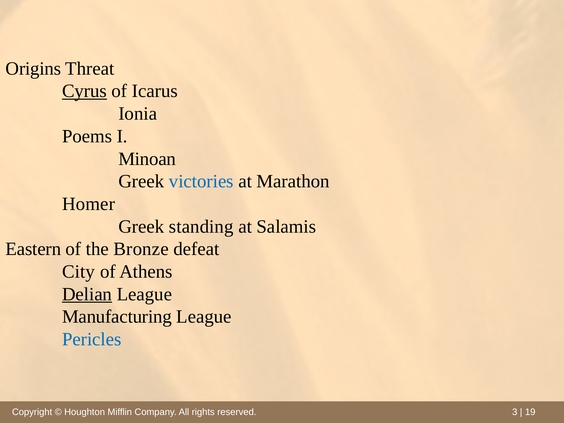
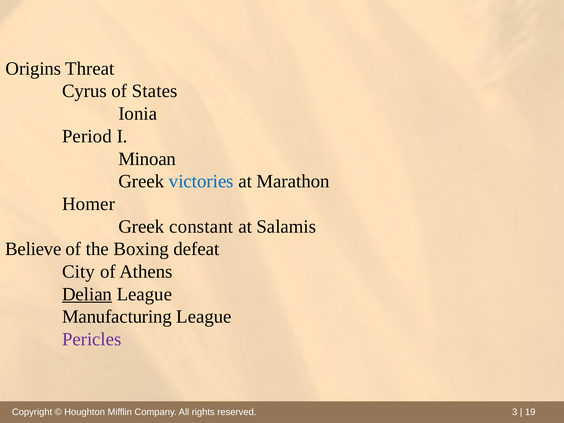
Cyrus underline: present -> none
Icarus: Icarus -> States
Poems: Poems -> Period
standing: standing -> constant
Eastern: Eastern -> Believe
Bronze: Bronze -> Boxing
Pericles colour: blue -> purple
